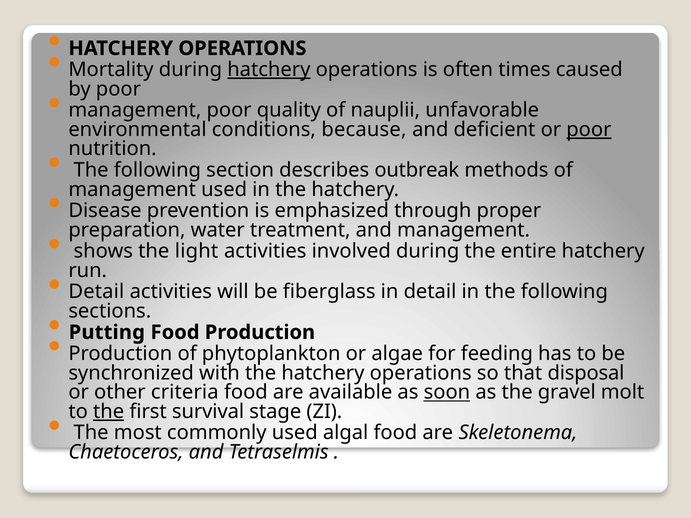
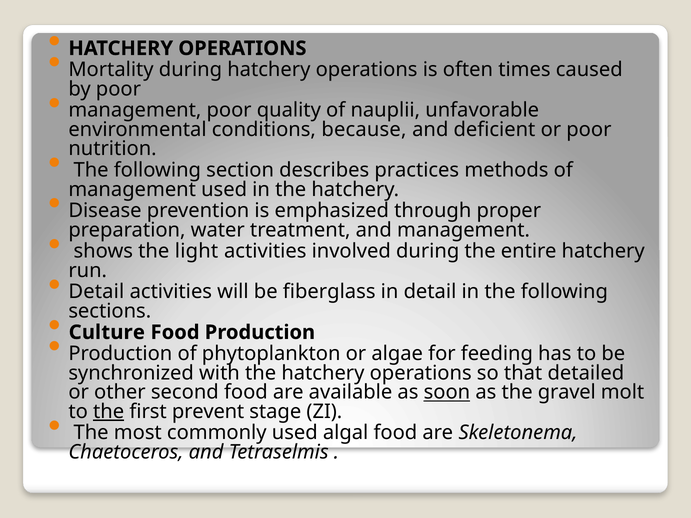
hatchery at (269, 70) underline: present -> none
poor at (589, 130) underline: present -> none
outbreak: outbreak -> practices
Putting: Putting -> Culture
disposal: disposal -> detailed
criteria: criteria -> second
survival: survival -> prevent
